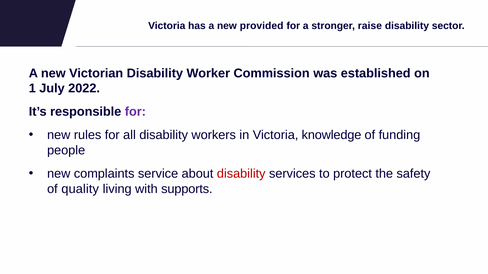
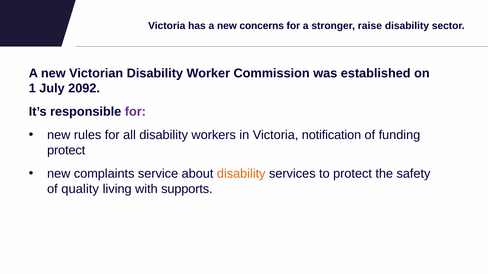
provided: provided -> concerns
2022: 2022 -> 2092
knowledge: knowledge -> notification
people at (66, 151): people -> protect
disability at (241, 174) colour: red -> orange
